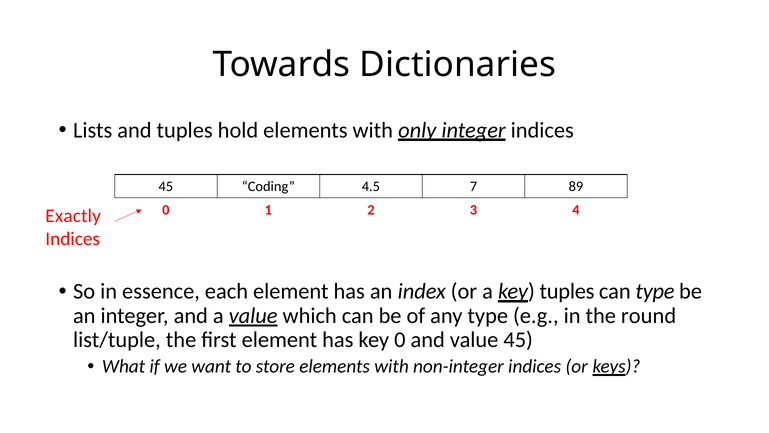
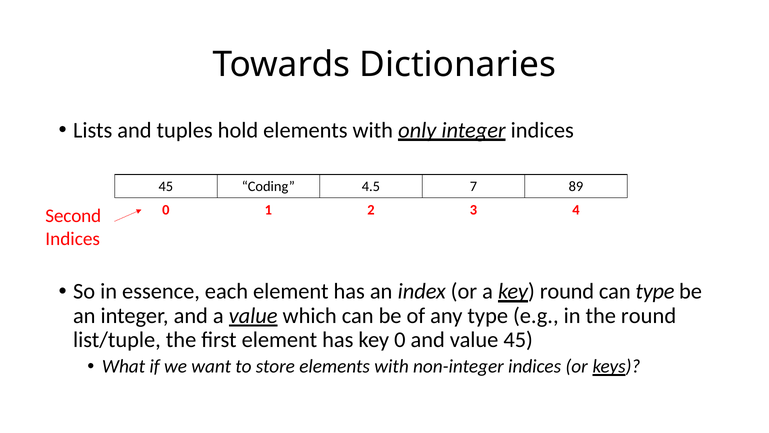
Exactly: Exactly -> Second
key tuples: tuples -> round
